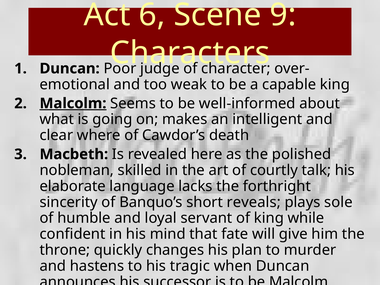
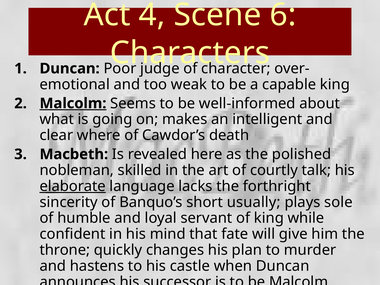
Act 6: 6 -> 4
9: 9 -> 6
elaborate underline: none -> present
reveals: reveals -> usually
tragic: tragic -> castle
